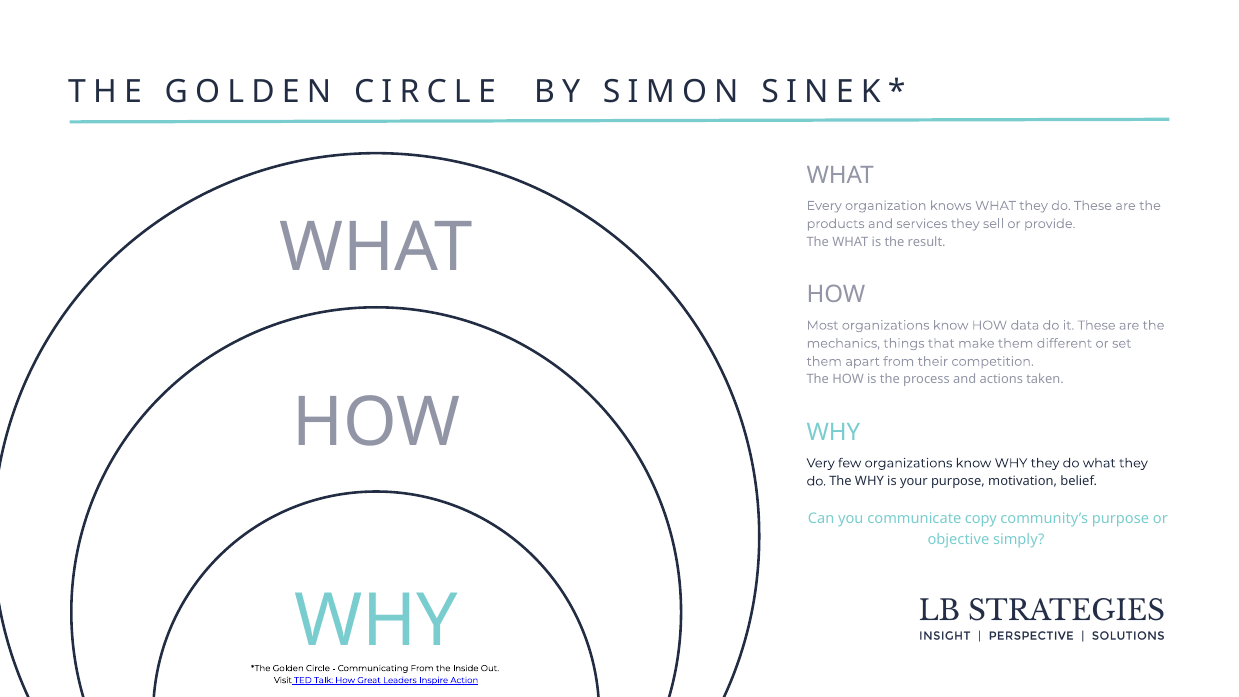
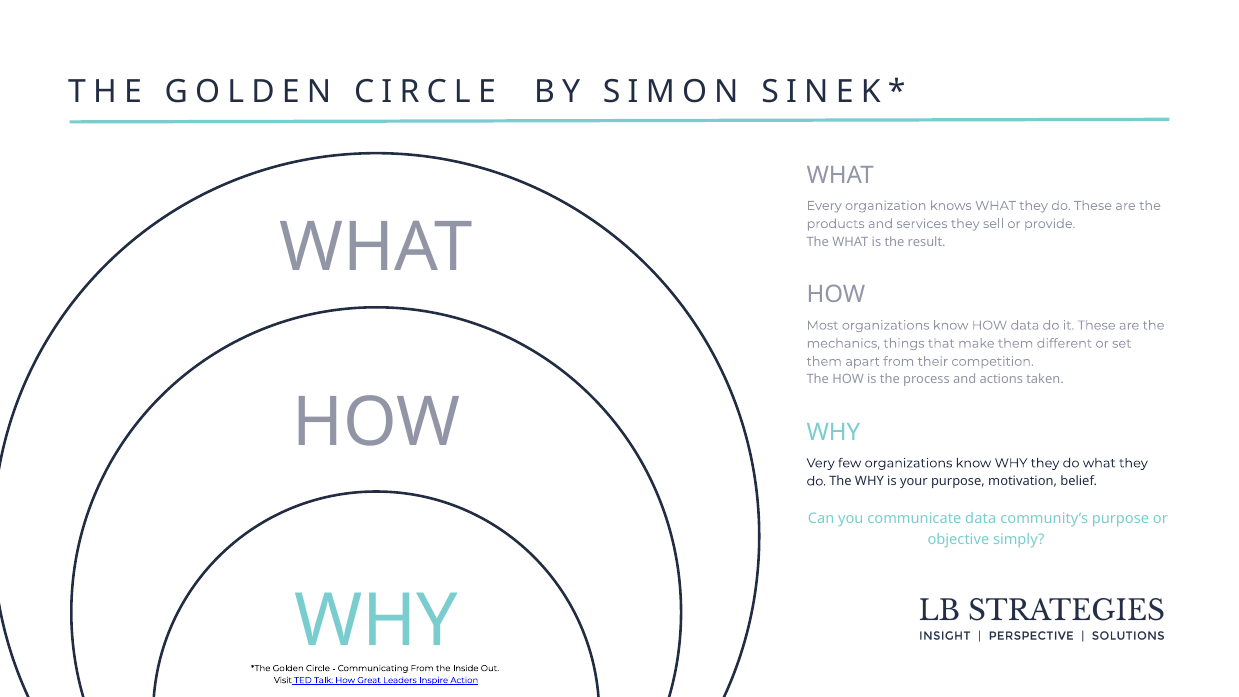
communicate copy: copy -> data
